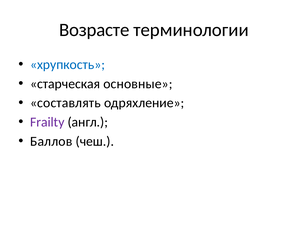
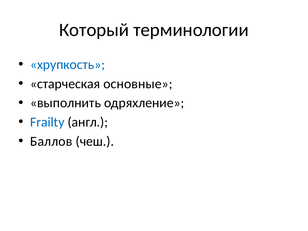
Возрасте: Возрасте -> Который
составлять: составлять -> выполнить
Frailty colour: purple -> blue
